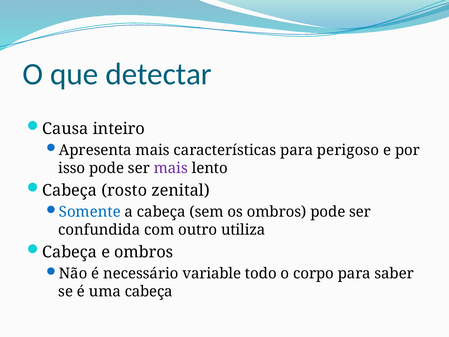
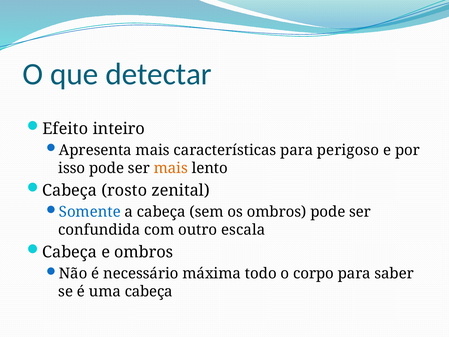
Causa: Causa -> Efeito
mais at (171, 168) colour: purple -> orange
utiliza: utiliza -> escala
variable: variable -> máxima
